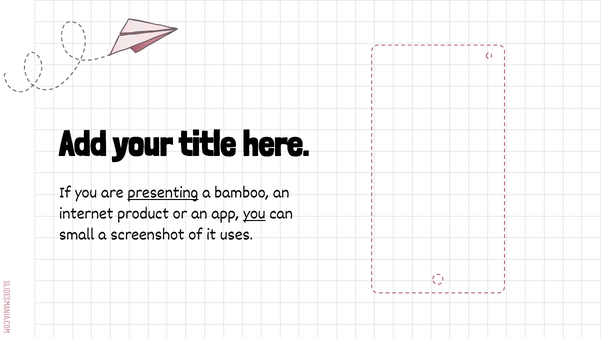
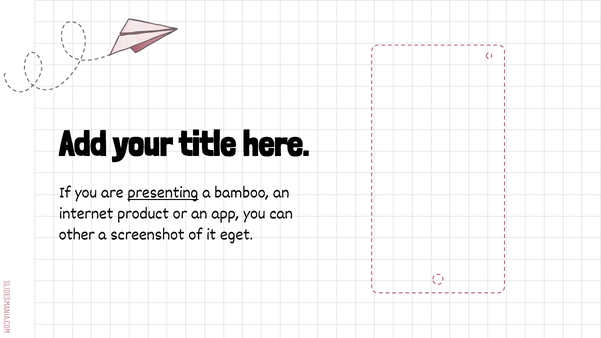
you at (254, 213) underline: present -> none
small: small -> other
uses: uses -> eget
